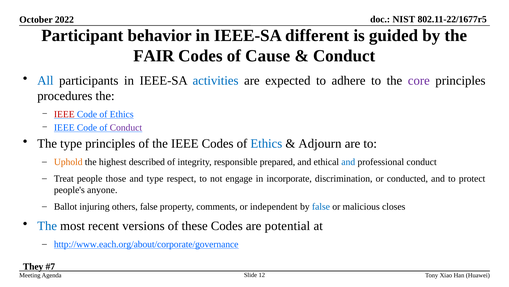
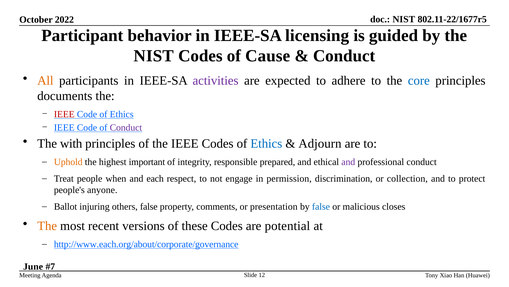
different: different -> licensing
FAIR at (154, 56): FAIR -> NIST
All colour: blue -> orange
activities colour: blue -> purple
core colour: purple -> blue
procedures: procedures -> documents
The type: type -> with
described: described -> important
and at (348, 162) colour: blue -> purple
those: those -> when
and type: type -> each
incorporate: incorporate -> permission
conducted: conducted -> collection
independent: independent -> presentation
The at (47, 226) colour: blue -> orange
They: They -> June
